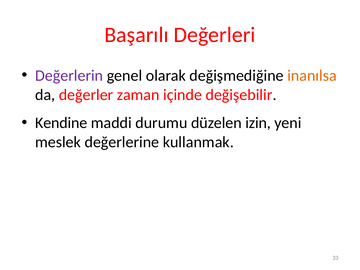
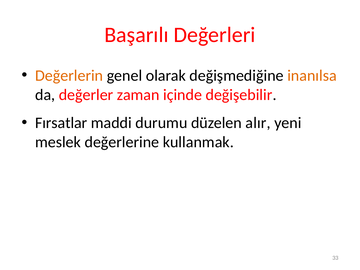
Değerlerin colour: purple -> orange
Kendine: Kendine -> Fırsatlar
izin: izin -> alır
